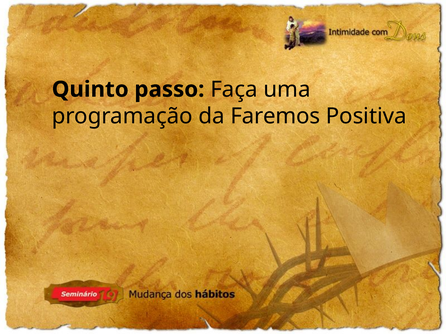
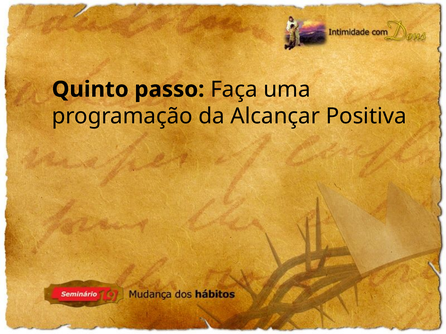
Faremos: Faremos -> Alcançar
